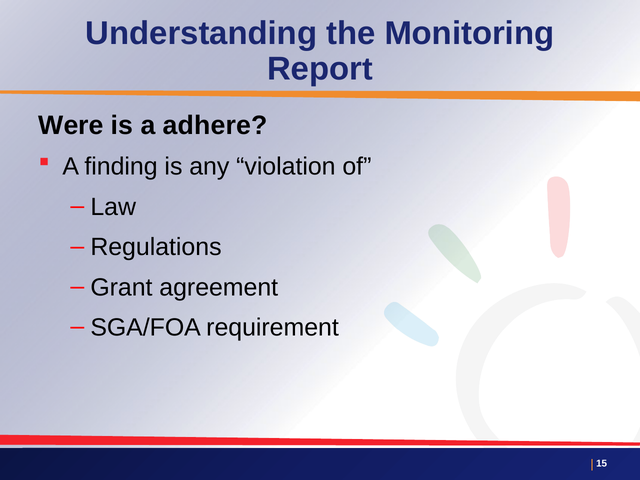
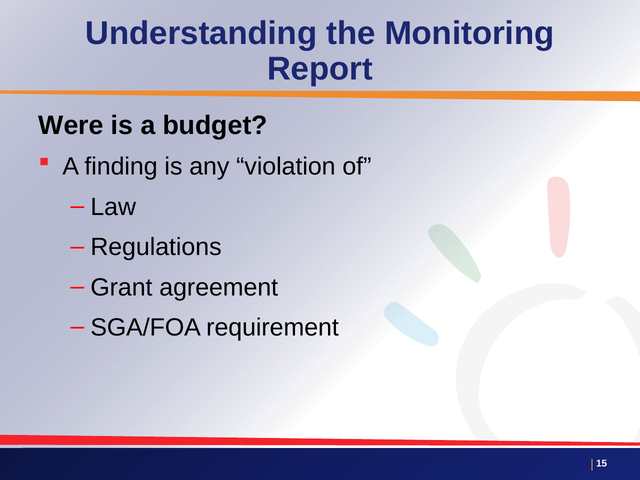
adhere: adhere -> budget
